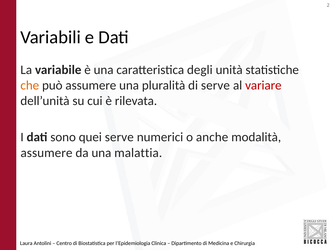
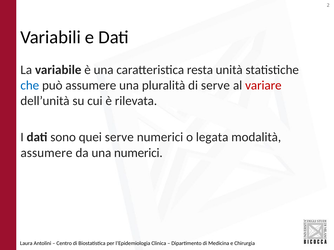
degli: degli -> resta
che colour: orange -> blue
anche: anche -> legata
una malattia: malattia -> numerici
